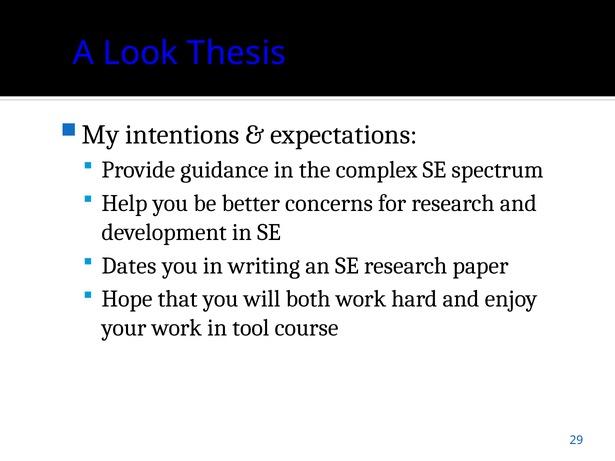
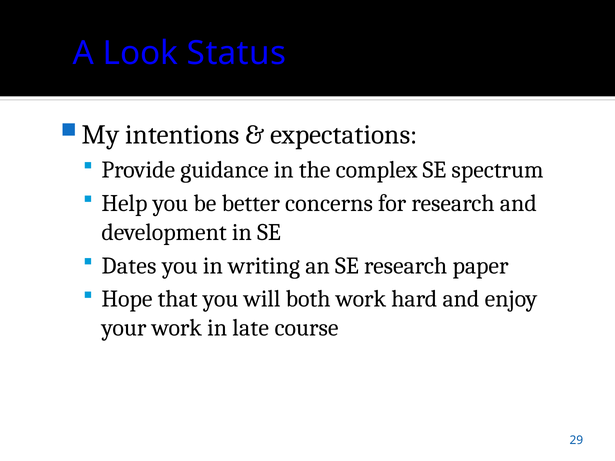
Thesis: Thesis -> Status
tool: tool -> late
